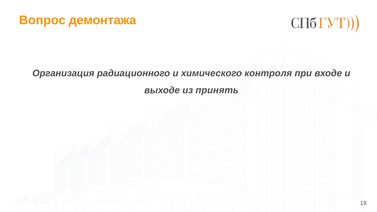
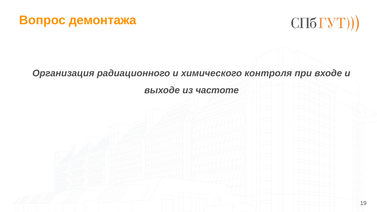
принять: принять -> частоте
